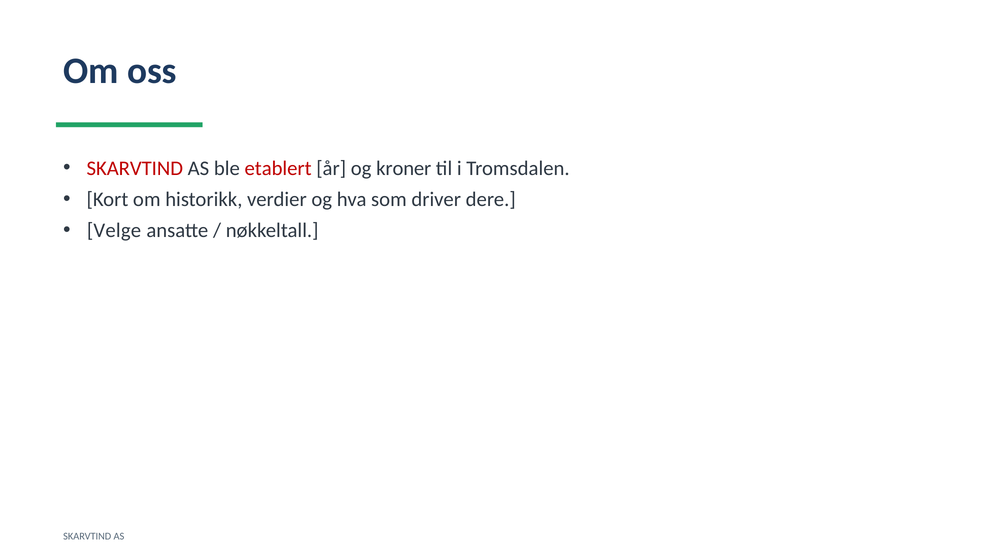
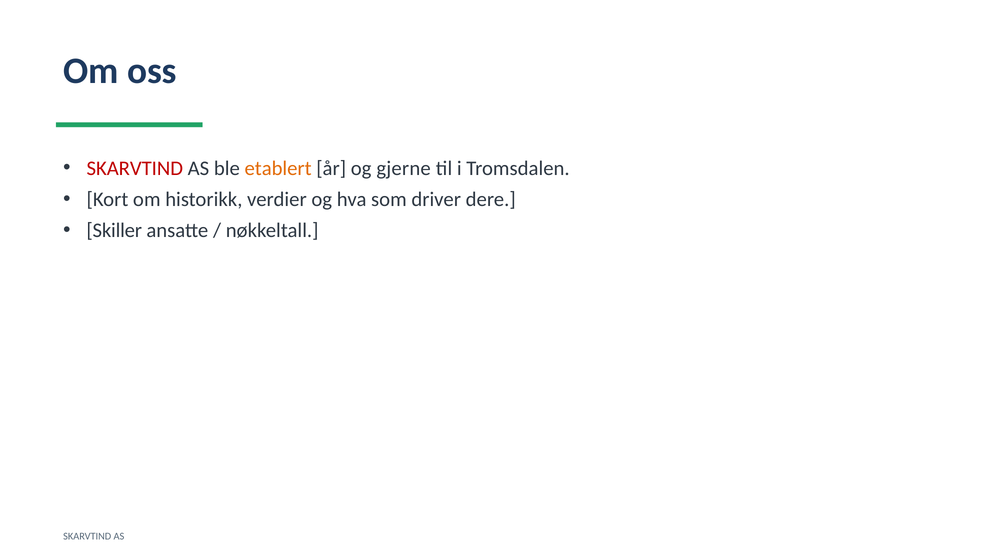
etablert colour: red -> orange
kroner: kroner -> gjerne
Velge: Velge -> Skiller
